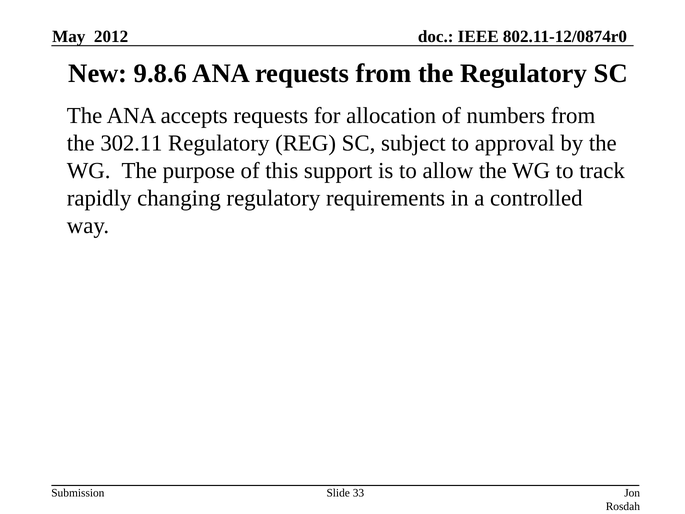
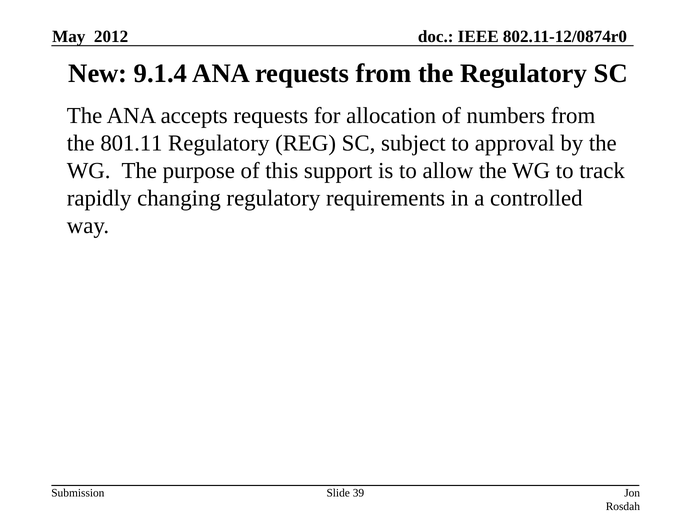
9.8.6: 9.8.6 -> 9.1.4
302.11: 302.11 -> 801.11
33: 33 -> 39
